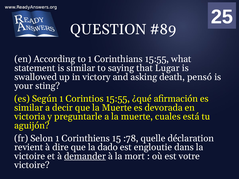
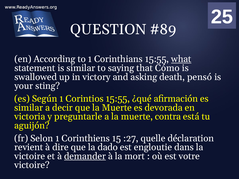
what underline: none -> present
Lugar: Lugar -> Cómo
cuales: cuales -> contra
:78: :78 -> :27
